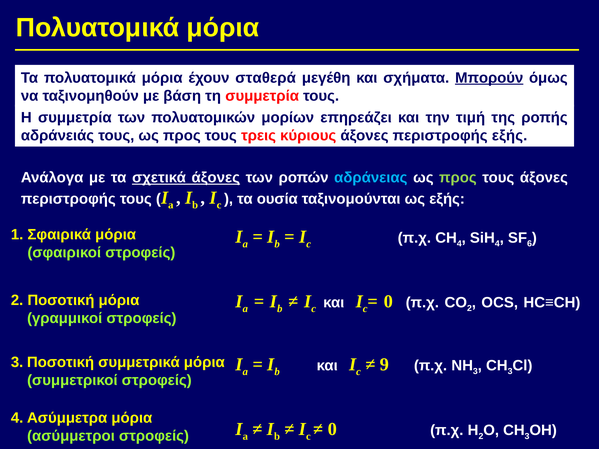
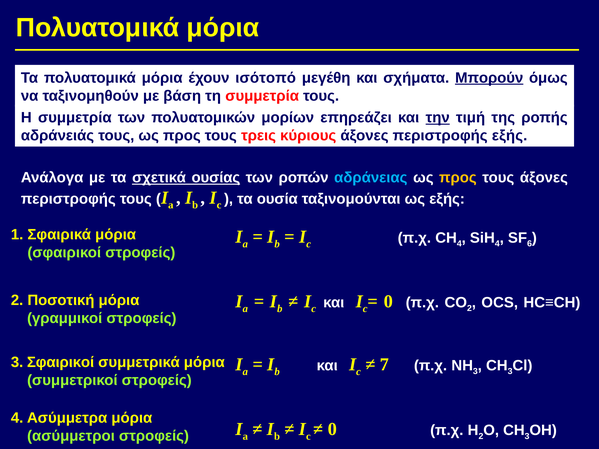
σταθερά: σταθερά -> ισότοπό
την underline: none -> present
σχετικά άξονες: άξονες -> ουσίας
προς at (458, 178) colour: light green -> yellow
3 Ποσοτική: Ποσοτική -> Σφαιρικοί
9: 9 -> 7
